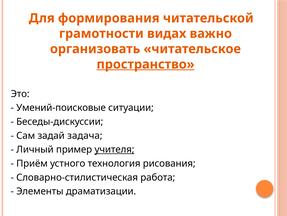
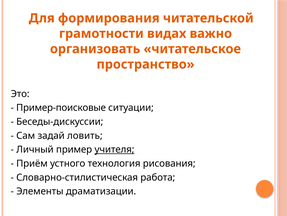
пространство underline: present -> none
Умений-поисковые: Умений-поисковые -> Пример-поисковые
задача: задача -> ловить
